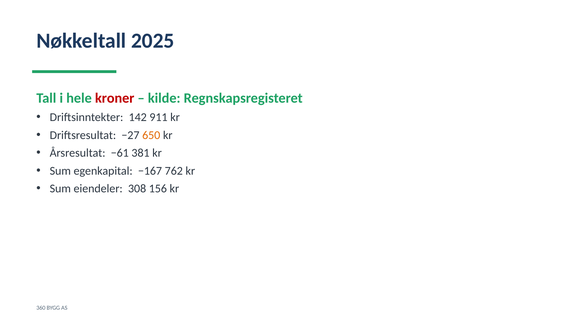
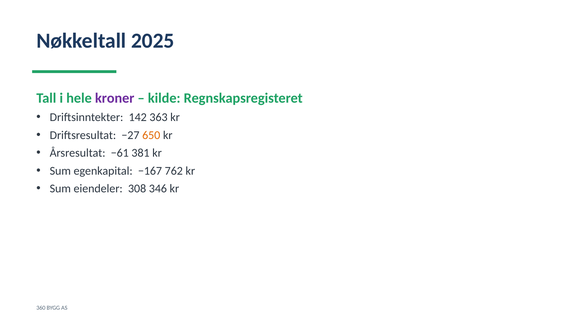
kroner colour: red -> purple
911: 911 -> 363
156: 156 -> 346
